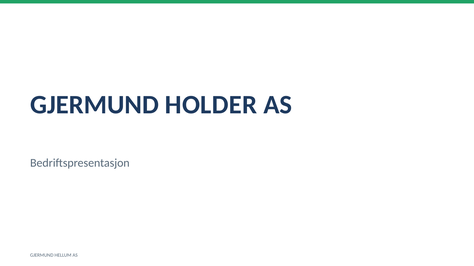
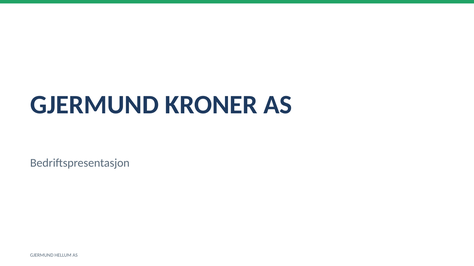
HOLDER: HOLDER -> KRONER
